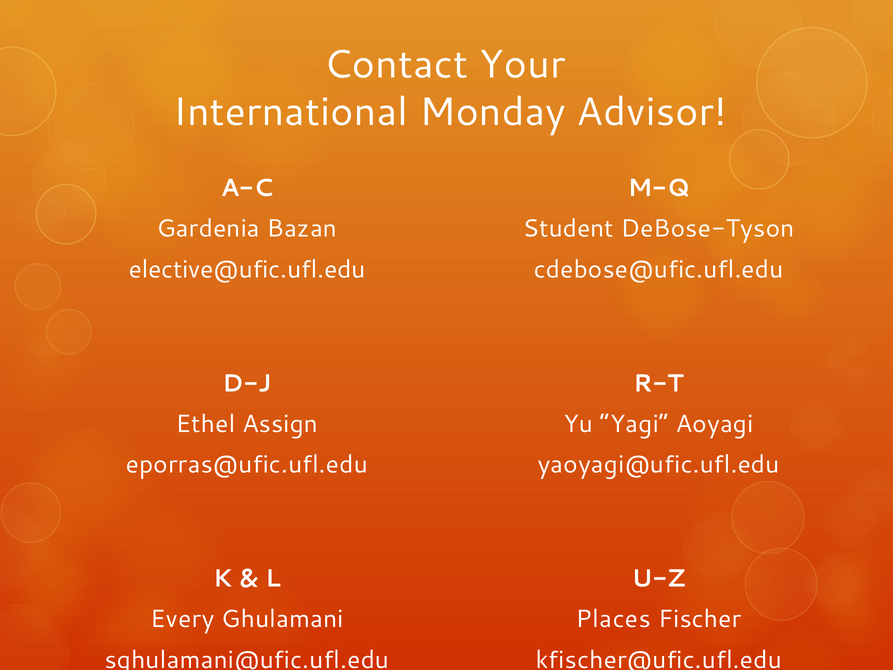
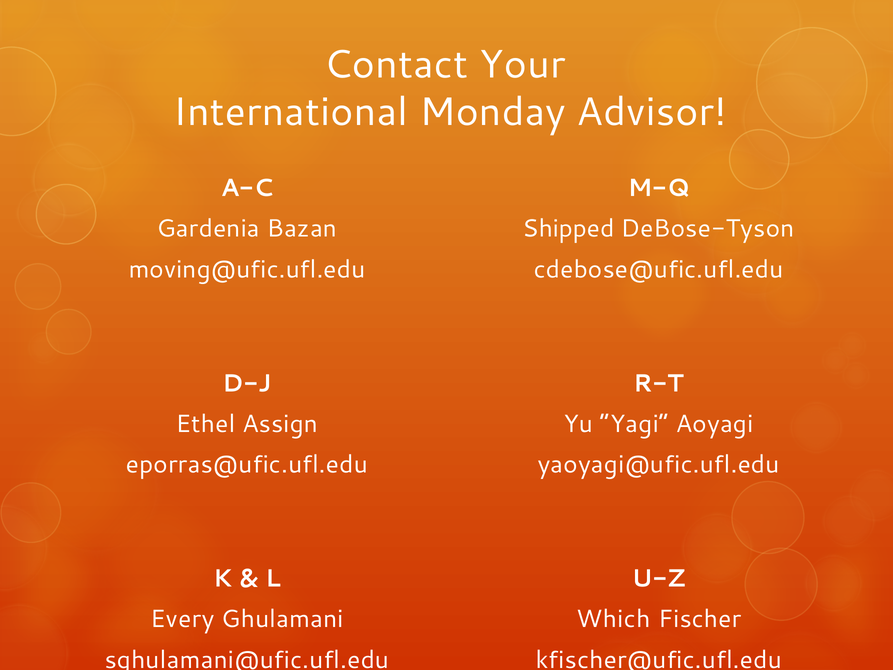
Student: Student -> Shipped
elective@ufic.ufl.edu: elective@ufic.ufl.edu -> moving@ufic.ufl.edu
Places: Places -> Which
